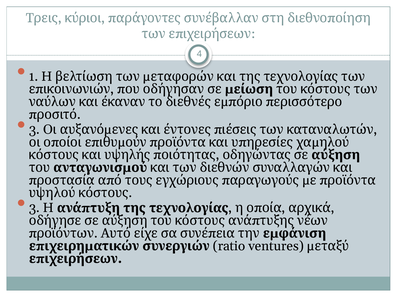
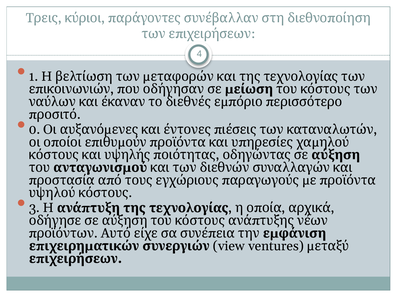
3 at (34, 130): 3 -> 0
ratio: ratio -> view
